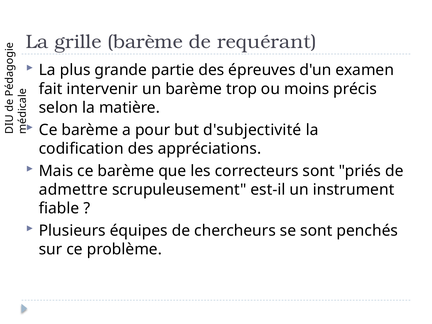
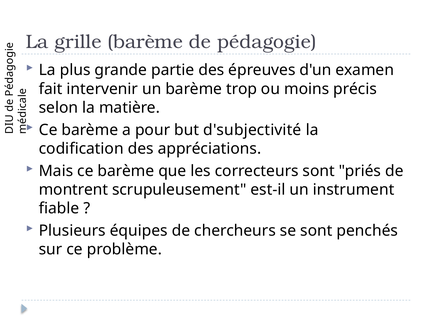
requérant: requérant -> pédagogie
admettre: admettre -> montrent
